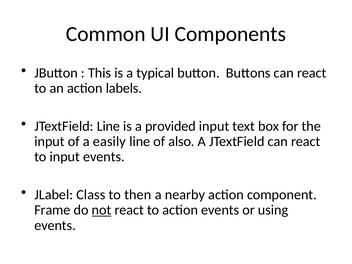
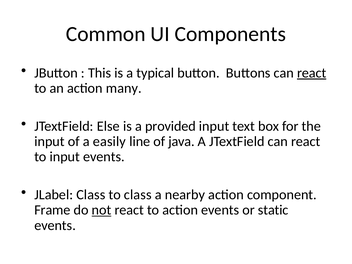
react at (312, 73) underline: none -> present
labels: labels -> many
JTextField Line: Line -> Else
also: also -> java
to then: then -> class
using: using -> static
